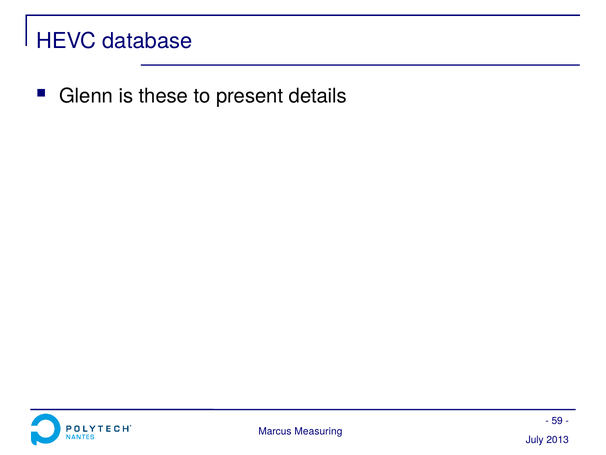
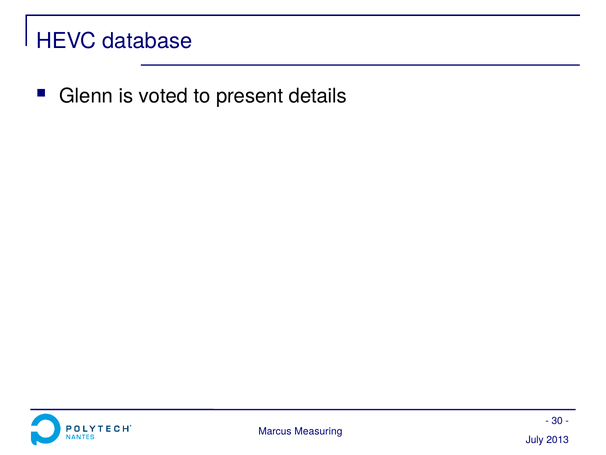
these: these -> voted
59: 59 -> 30
